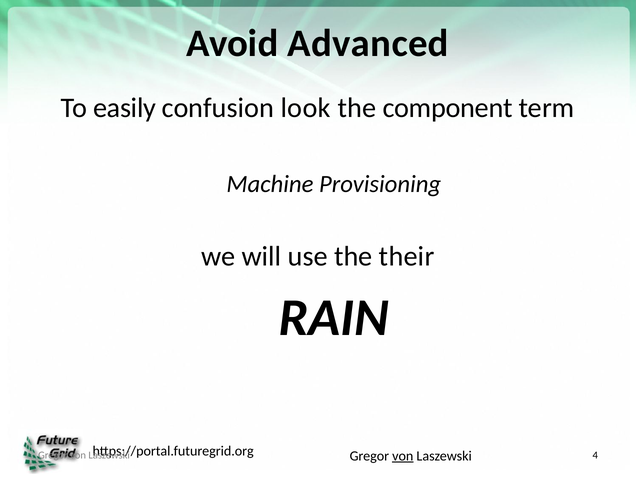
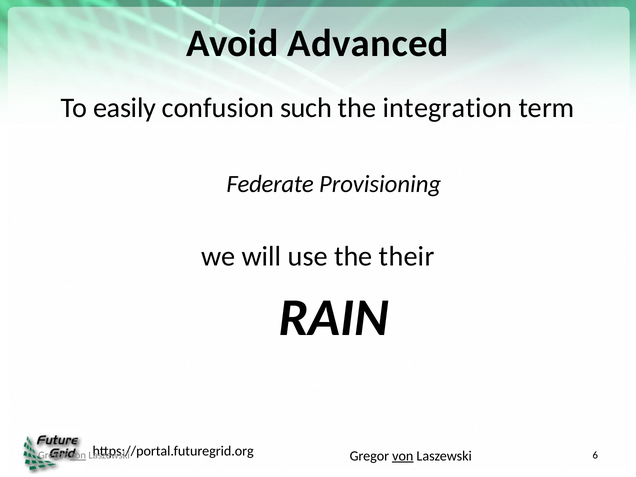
look: look -> such
component: component -> integration
Machine: Machine -> Federate
4: 4 -> 6
von at (78, 456) underline: none -> present
